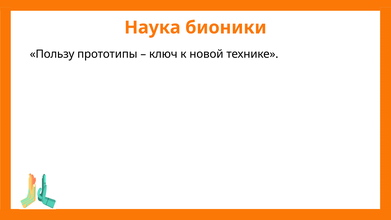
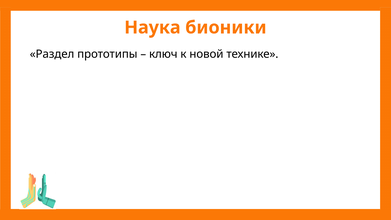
Пользу: Пользу -> Раздел
